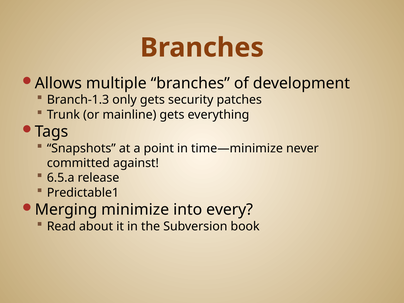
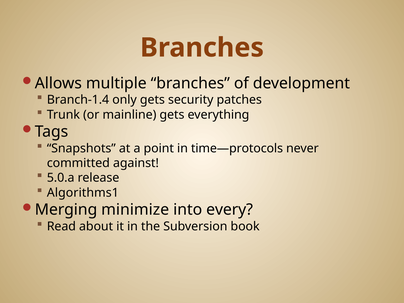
Branch-1.3: Branch-1.3 -> Branch-1.4
time—minimize: time—minimize -> time—protocols
6.5.a: 6.5.a -> 5.0.a
Predictable1: Predictable1 -> Algorithms1
